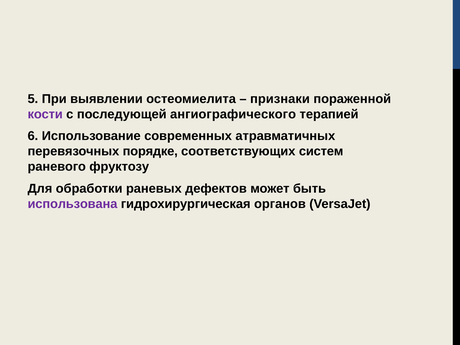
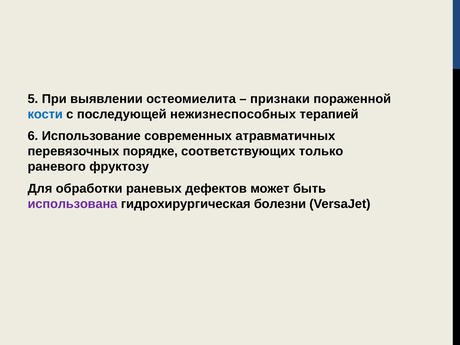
кости colour: purple -> blue
ангиографического: ангиографического -> нежизнеспособных
систем: систем -> только
органов: органов -> болезни
